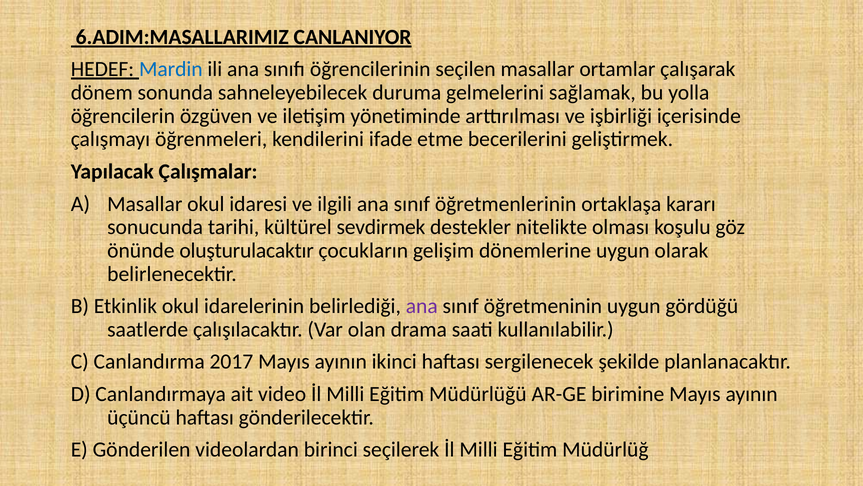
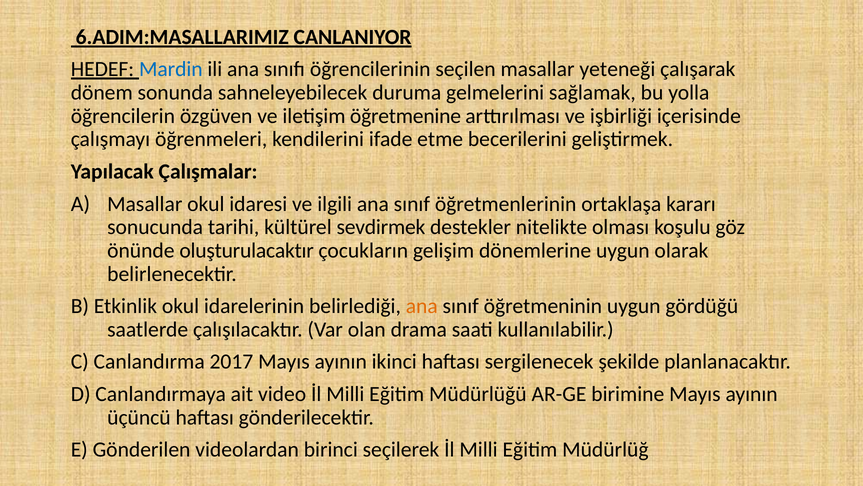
ortamlar: ortamlar -> yeteneği
yönetiminde: yönetiminde -> öğretmenine
ana at (422, 306) colour: purple -> orange
